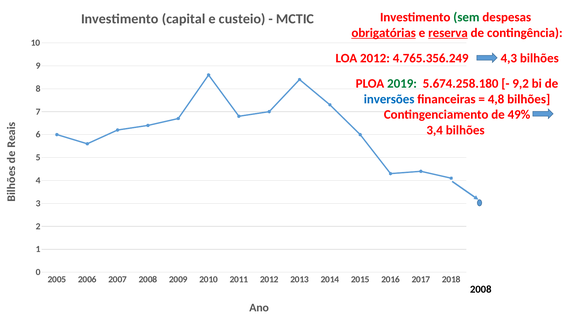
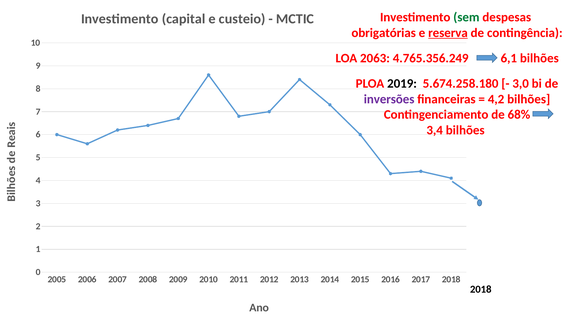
obrigatórias underline: present -> none
LOA 2012: 2012 -> 2063
4,3: 4,3 -> 6,1
2019 colour: green -> black
9,2: 9,2 -> 3,0
inversões colour: blue -> purple
4,8: 4,8 -> 4,2
49%: 49% -> 68%
2008 at (481, 289): 2008 -> 2018
